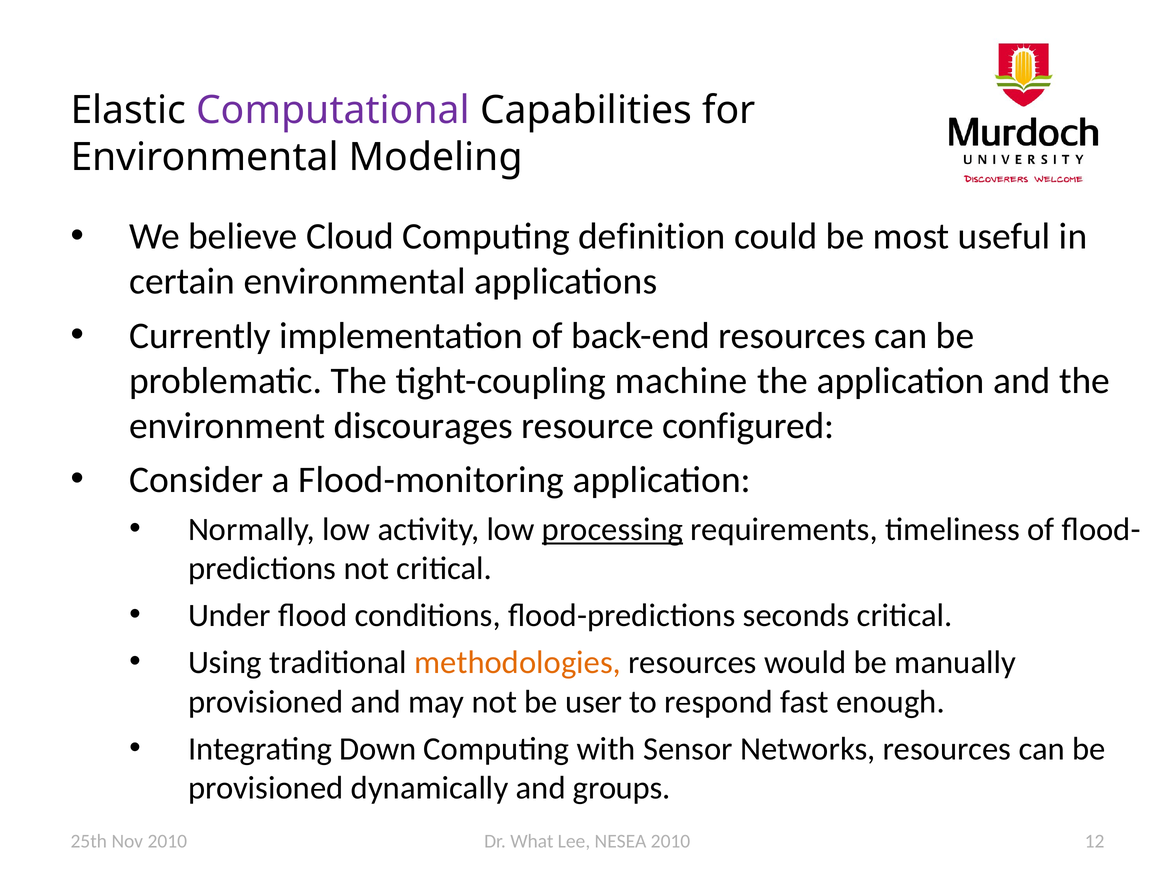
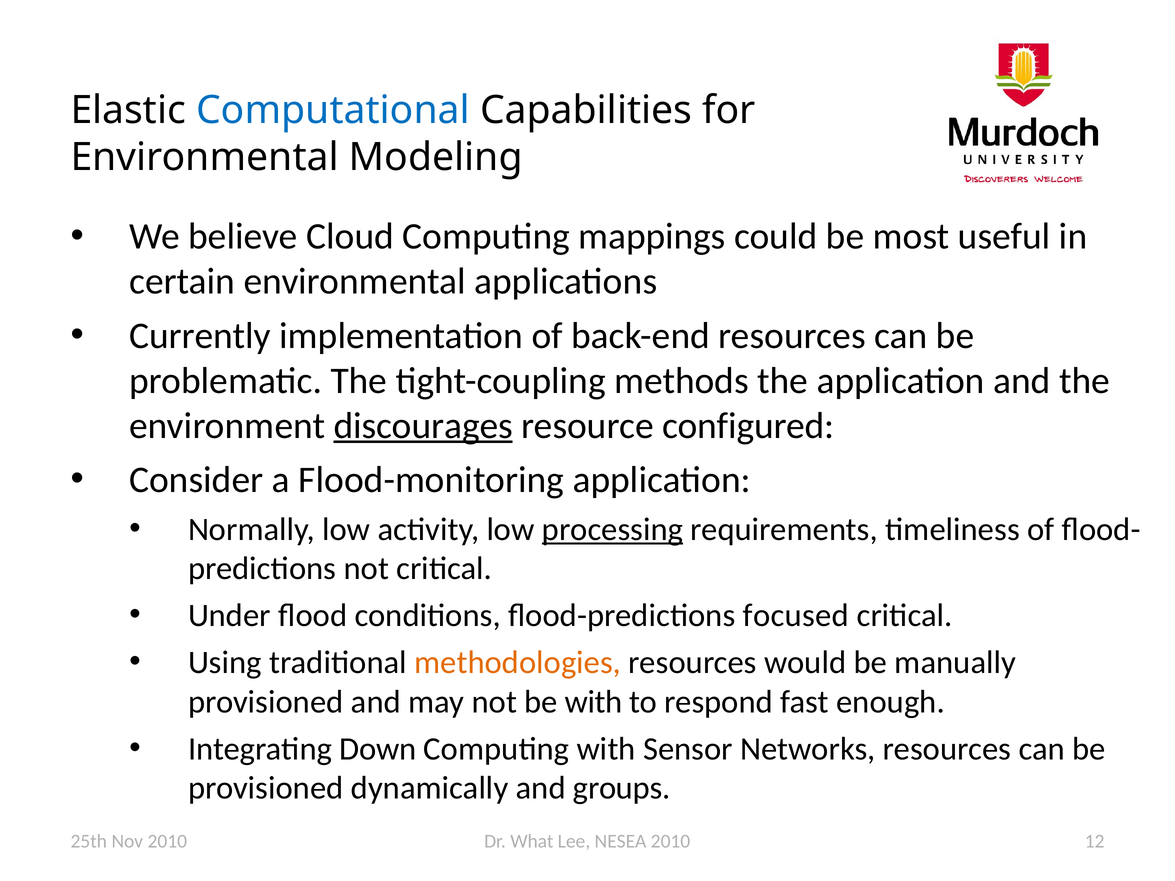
Computational colour: purple -> blue
definition: definition -> mappings
machine: machine -> methods
discourages underline: none -> present
seconds: seconds -> focused
be user: user -> with
